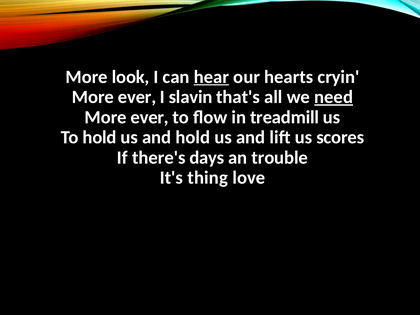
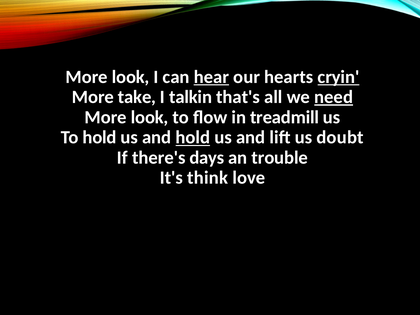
cryin underline: none -> present
ever at (137, 97): ever -> take
slavin: slavin -> talkin
ever at (150, 117): ever -> look
hold at (193, 137) underline: none -> present
scores: scores -> doubt
thing: thing -> think
